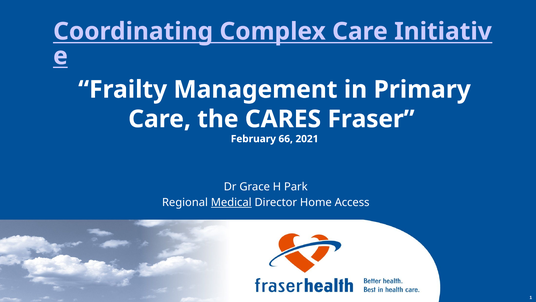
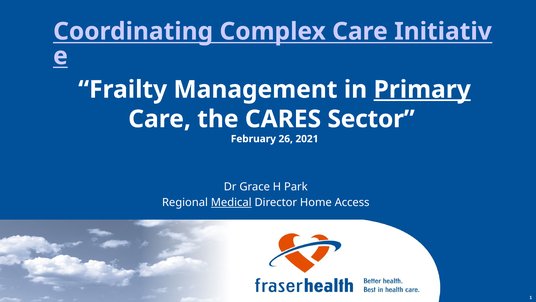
Primary at (422, 89) underline: none -> present
Fraser: Fraser -> Sector
66: 66 -> 26
